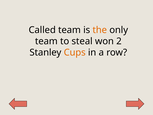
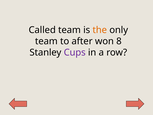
steal: steal -> after
2: 2 -> 8
Cups colour: orange -> purple
